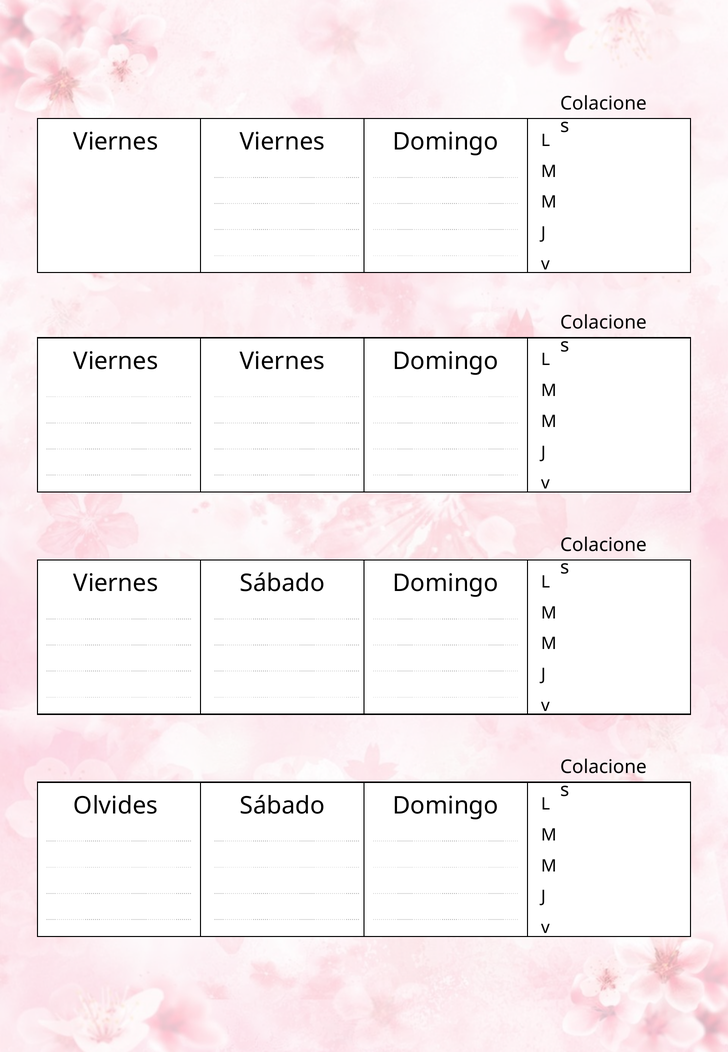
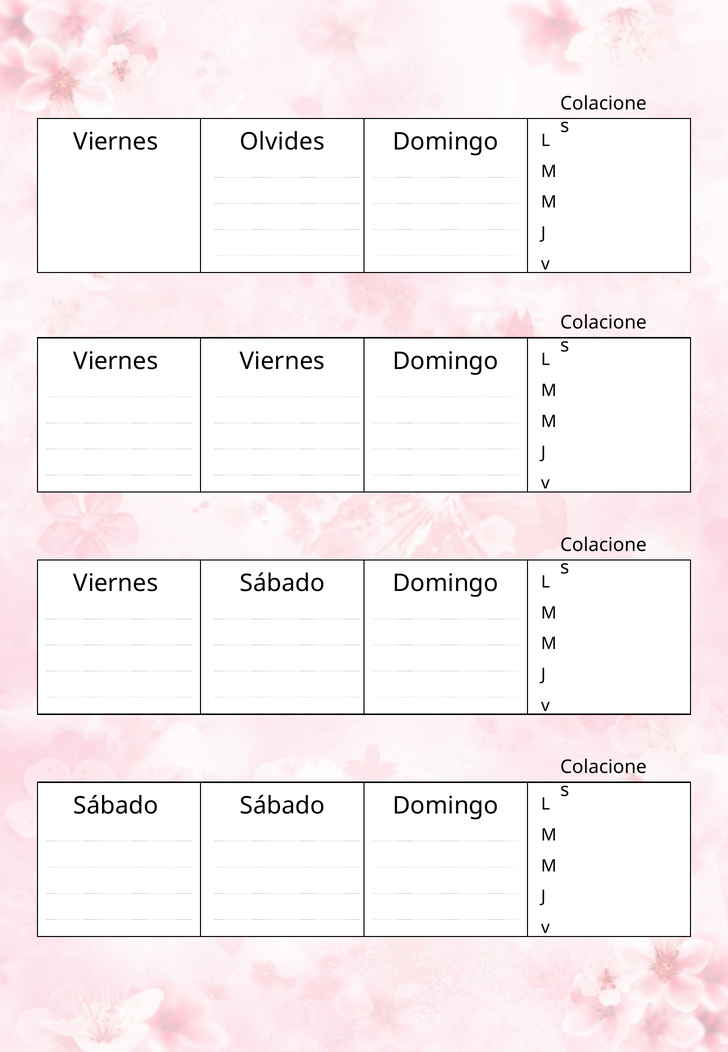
Viernes at (282, 142): Viernes -> Olvides
Olvides at (116, 805): Olvides -> Sábado
